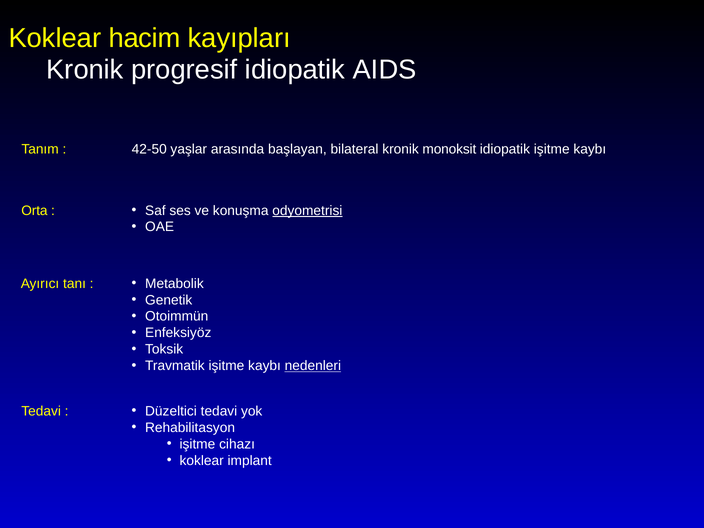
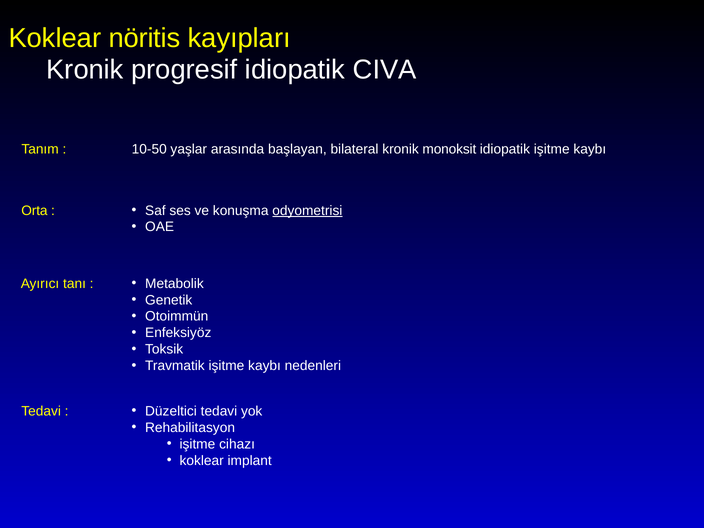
hacim: hacim -> nöritis
AIDS: AIDS -> CIVA
42-50: 42-50 -> 10-50
nedenleri underline: present -> none
